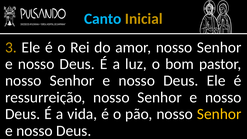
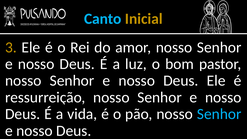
Senhor at (219, 114) colour: yellow -> light blue
